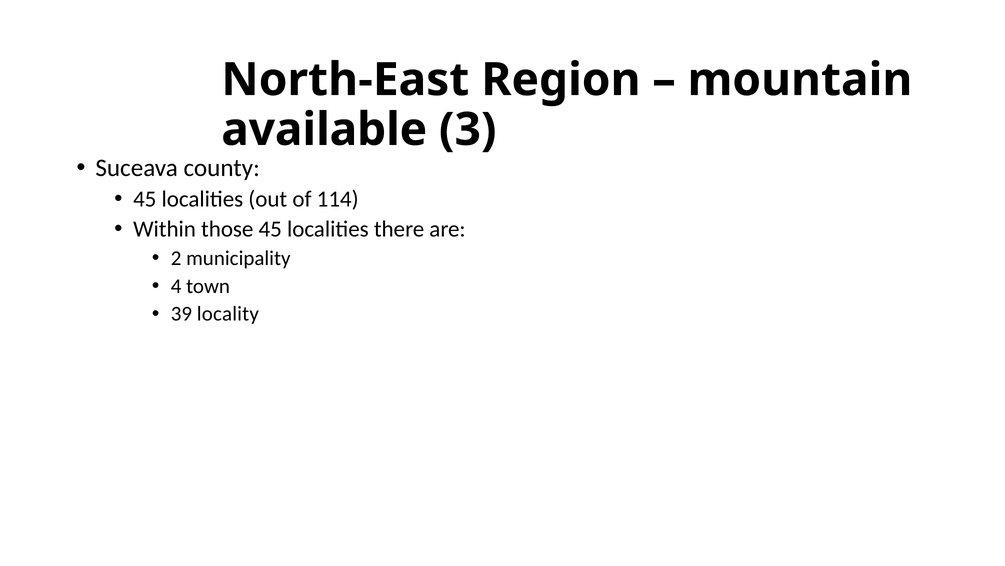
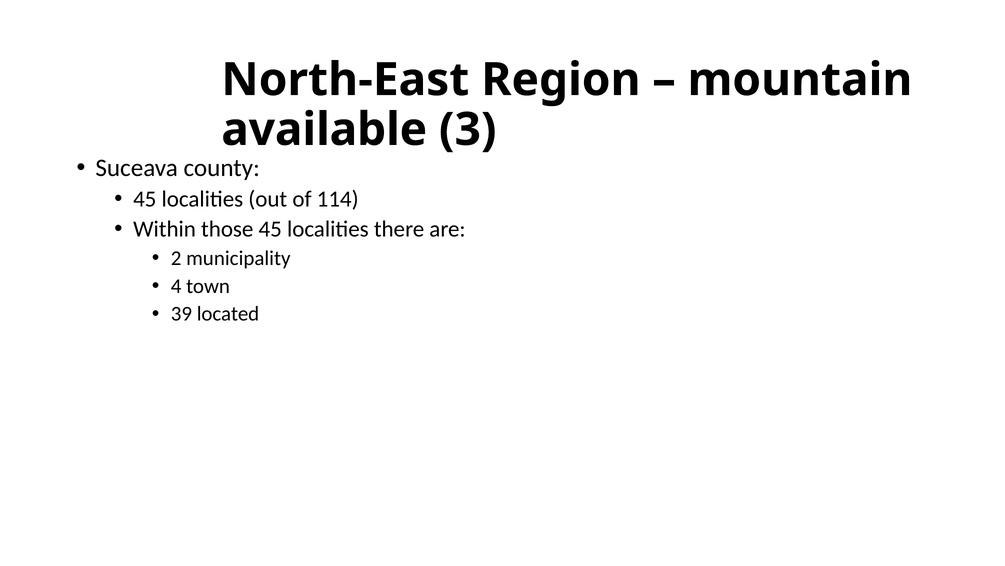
locality: locality -> located
